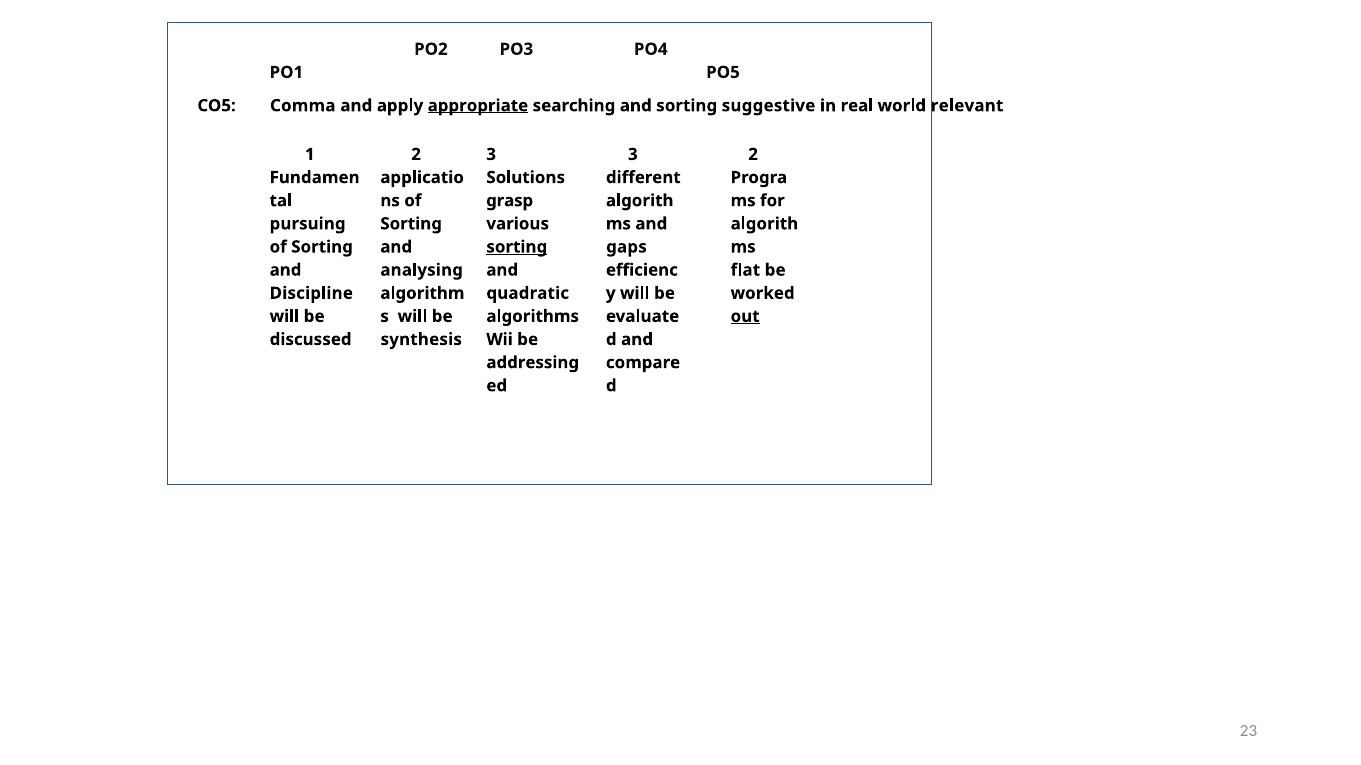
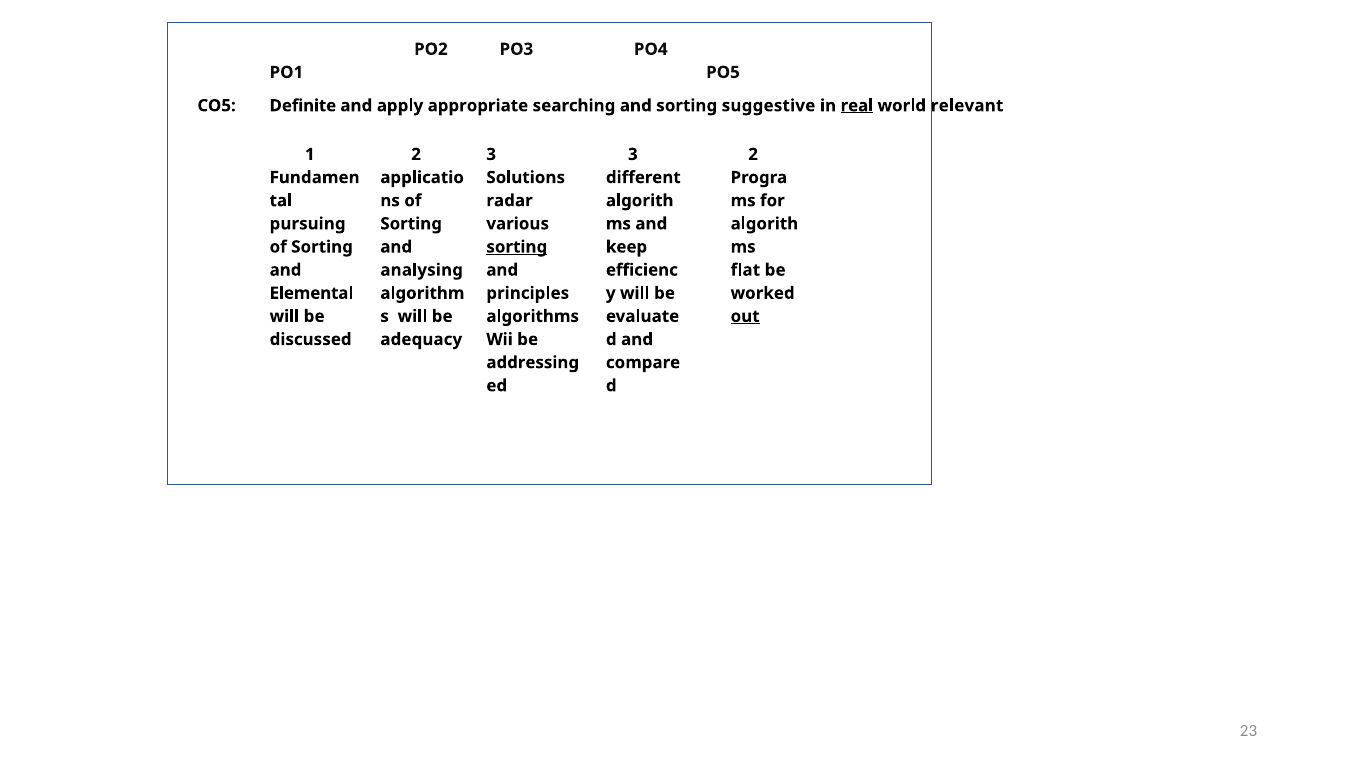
Comma: Comma -> Definite
appropriate underline: present -> none
real underline: none -> present
grasp: grasp -> radar
gaps: gaps -> keep
Discipline: Discipline -> Elemental
quadratic: quadratic -> principles
synthesis: synthesis -> adequacy
